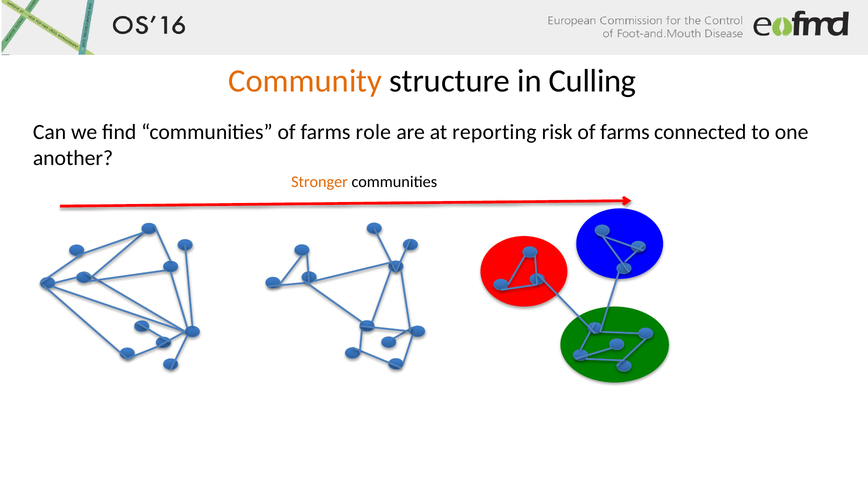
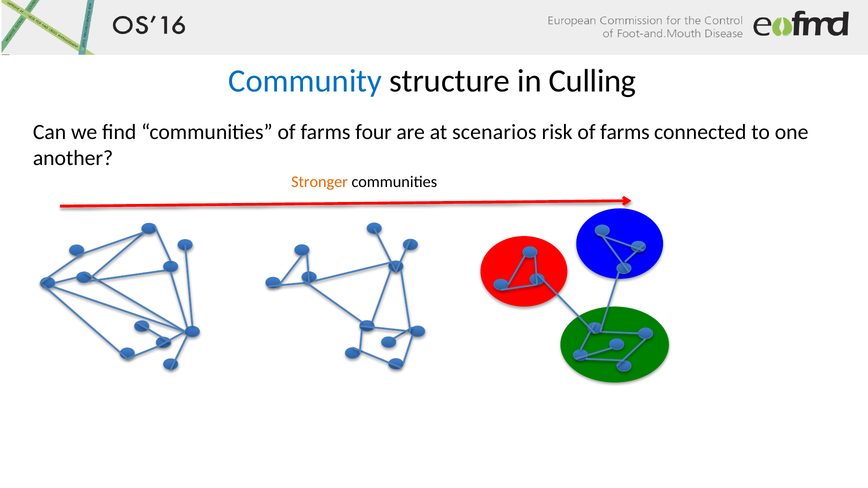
Community colour: orange -> blue
role: role -> four
reporting: reporting -> scenarios
